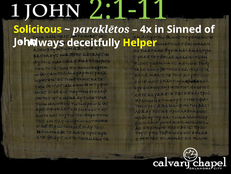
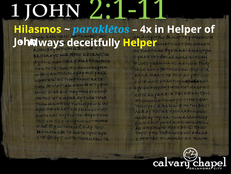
Solicitous: Solicitous -> Hilasmos
paraklētos colour: white -> light blue
in Sinned: Sinned -> Helper
